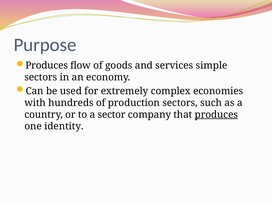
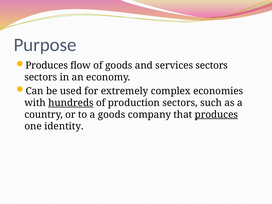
services simple: simple -> sectors
hundreds underline: none -> present
a sector: sector -> goods
